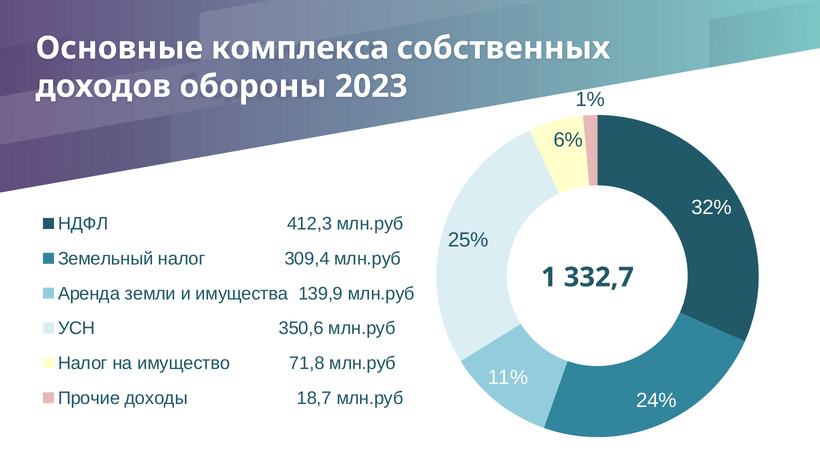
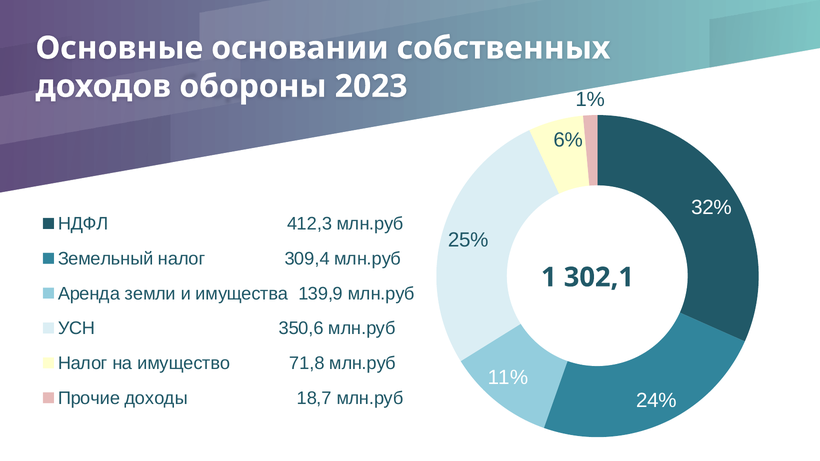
комплекса: комплекса -> основании
332,7: 332,7 -> 302,1
